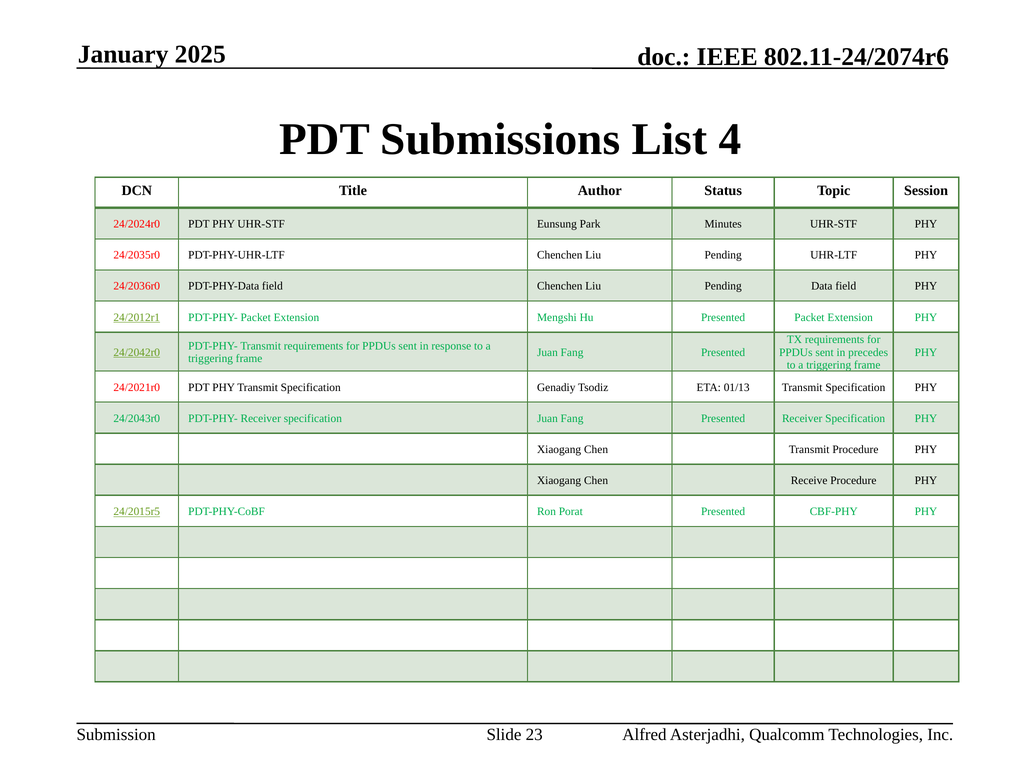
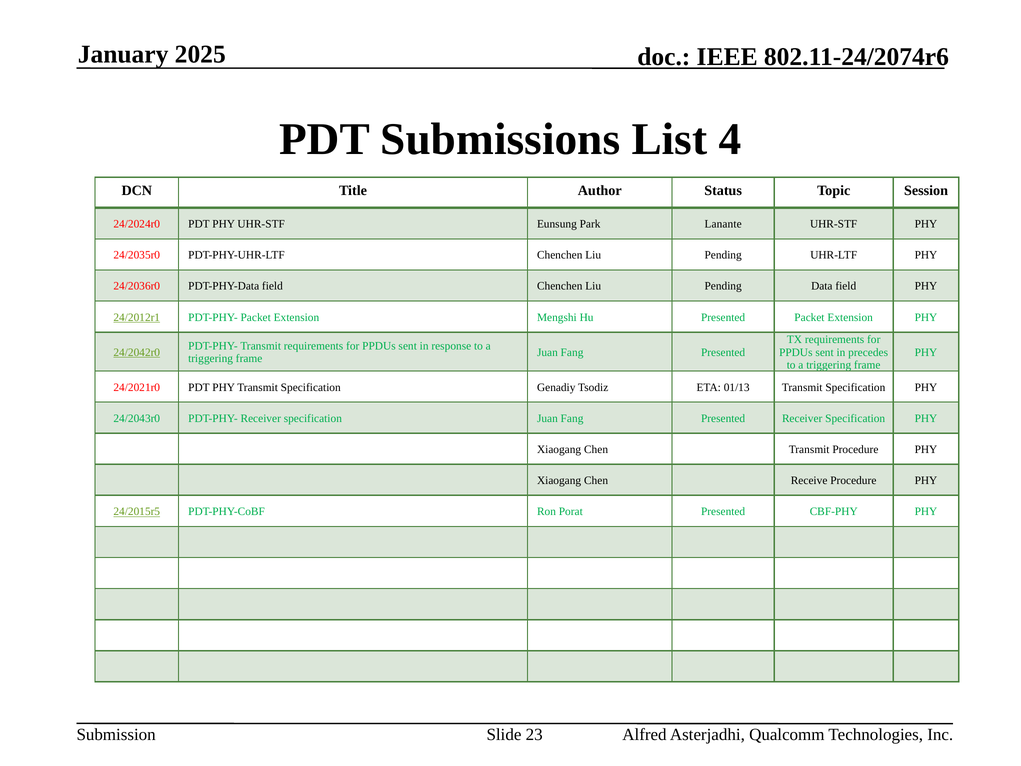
Minutes: Minutes -> Lanante
